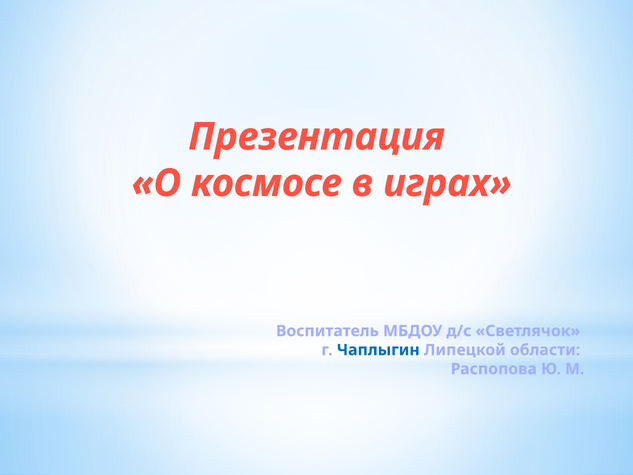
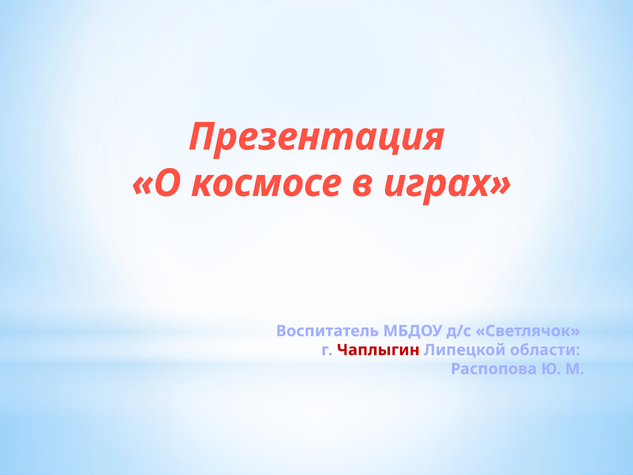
Чаплыгин colour: blue -> red
